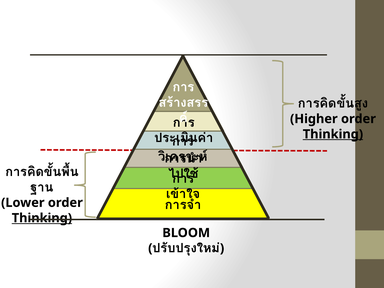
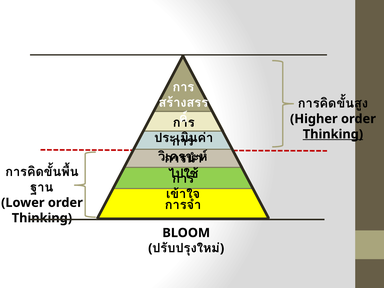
Thinking at (42, 218) underline: present -> none
